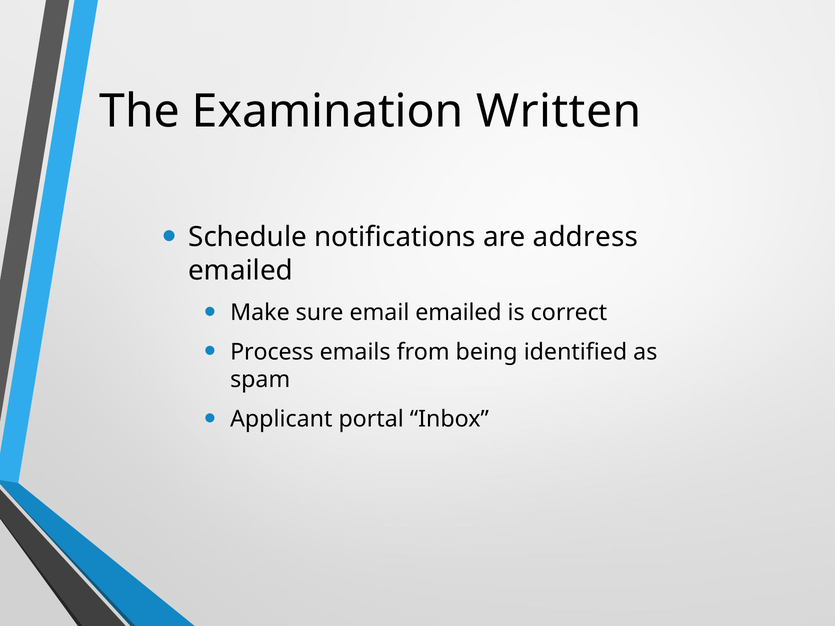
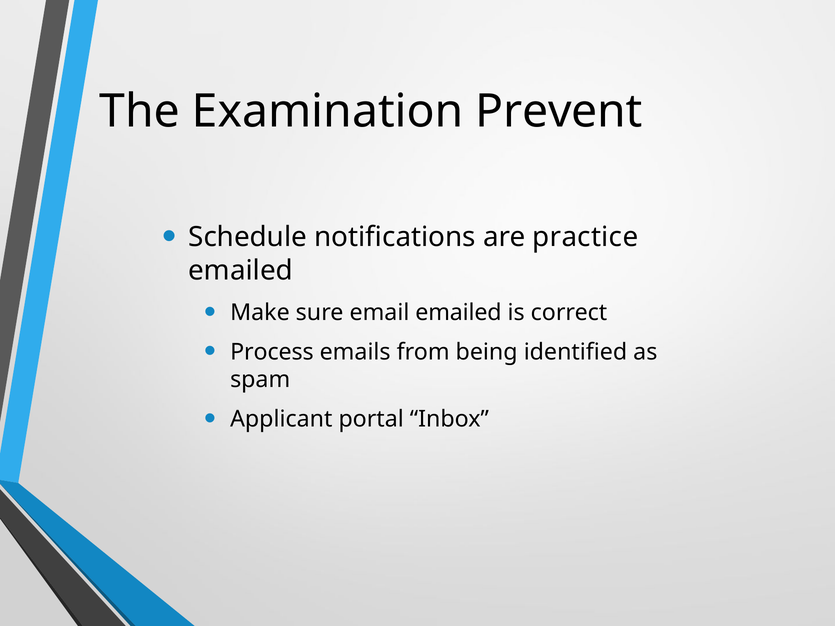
Written: Written -> Prevent
address: address -> practice
